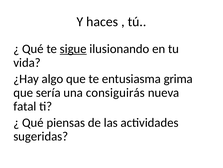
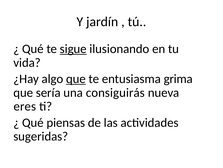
haces: haces -> jardín
que at (76, 79) underline: none -> present
fatal: fatal -> eres
